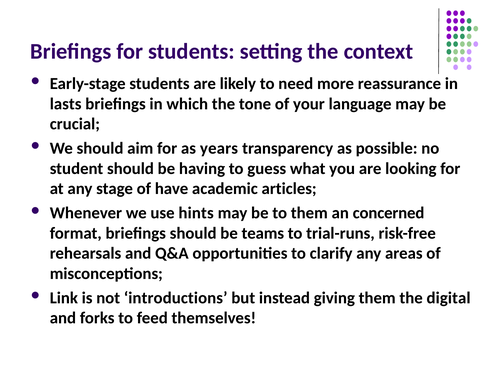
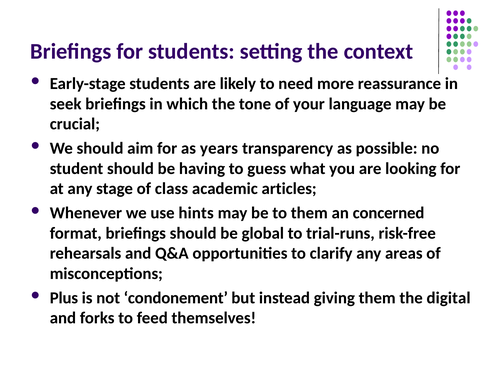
lasts: lasts -> seek
have: have -> class
teams: teams -> global
Link: Link -> Plus
introductions: introductions -> condonement
